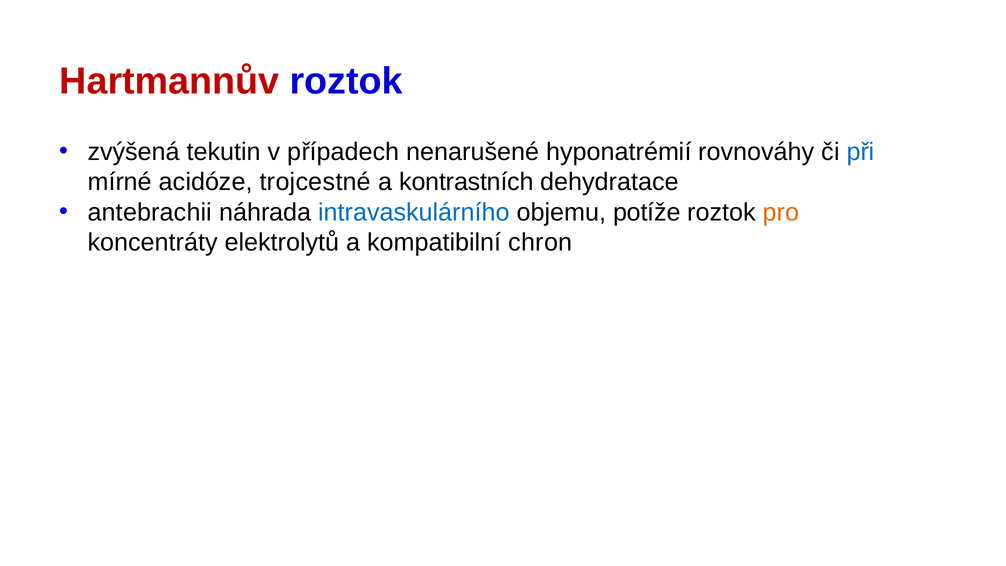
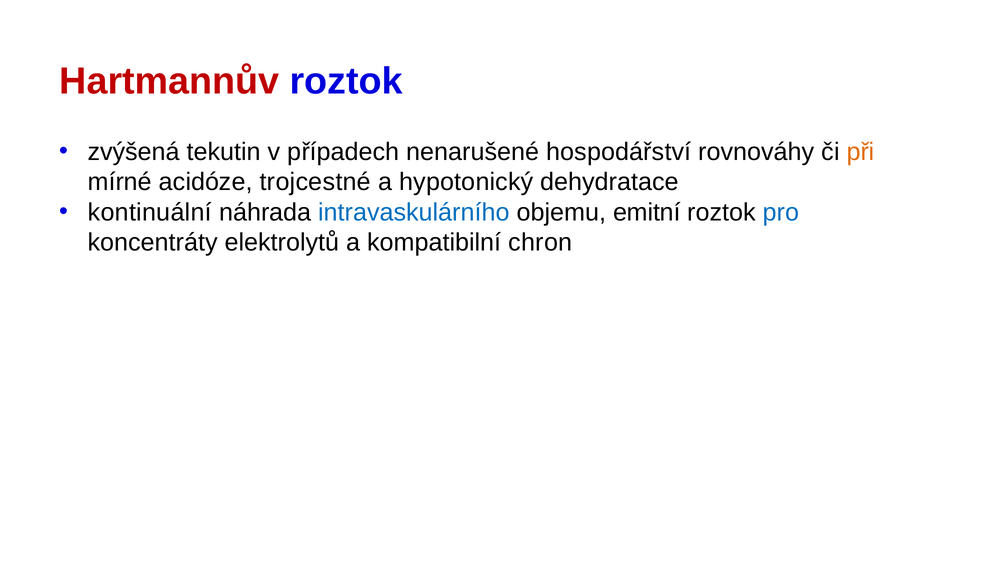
hyponatrémií: hyponatrémií -> hospodářství
při colour: blue -> orange
kontrastních: kontrastních -> hypotonický
antebrachii: antebrachii -> kontinuální
potíže: potíže -> emitní
pro colour: orange -> blue
